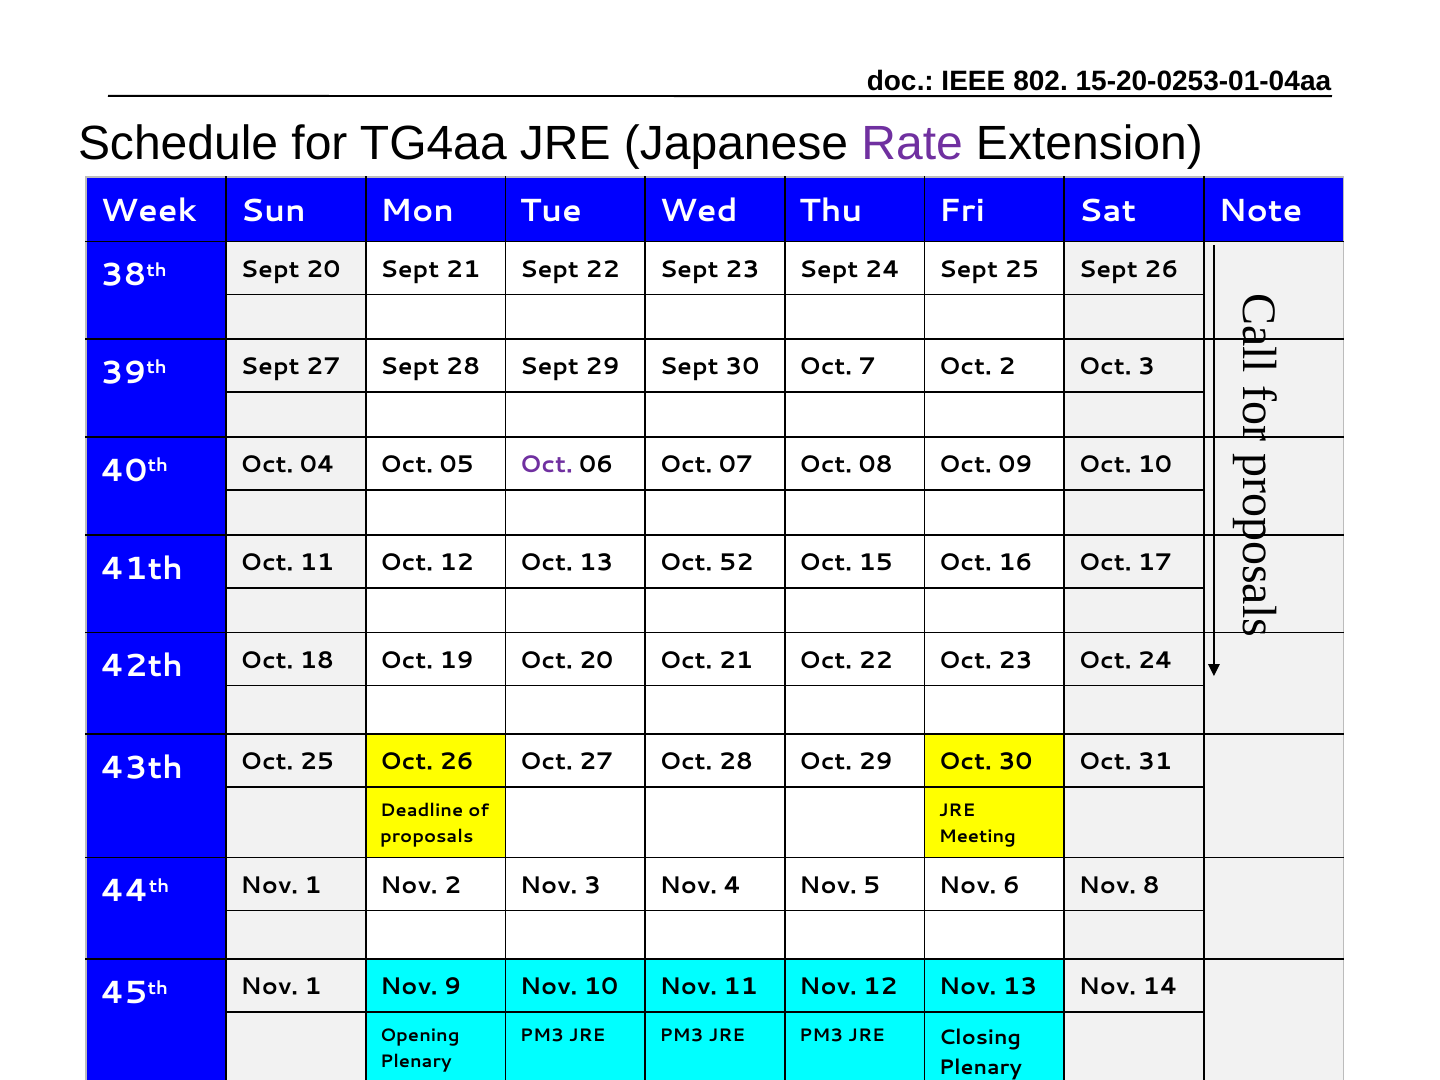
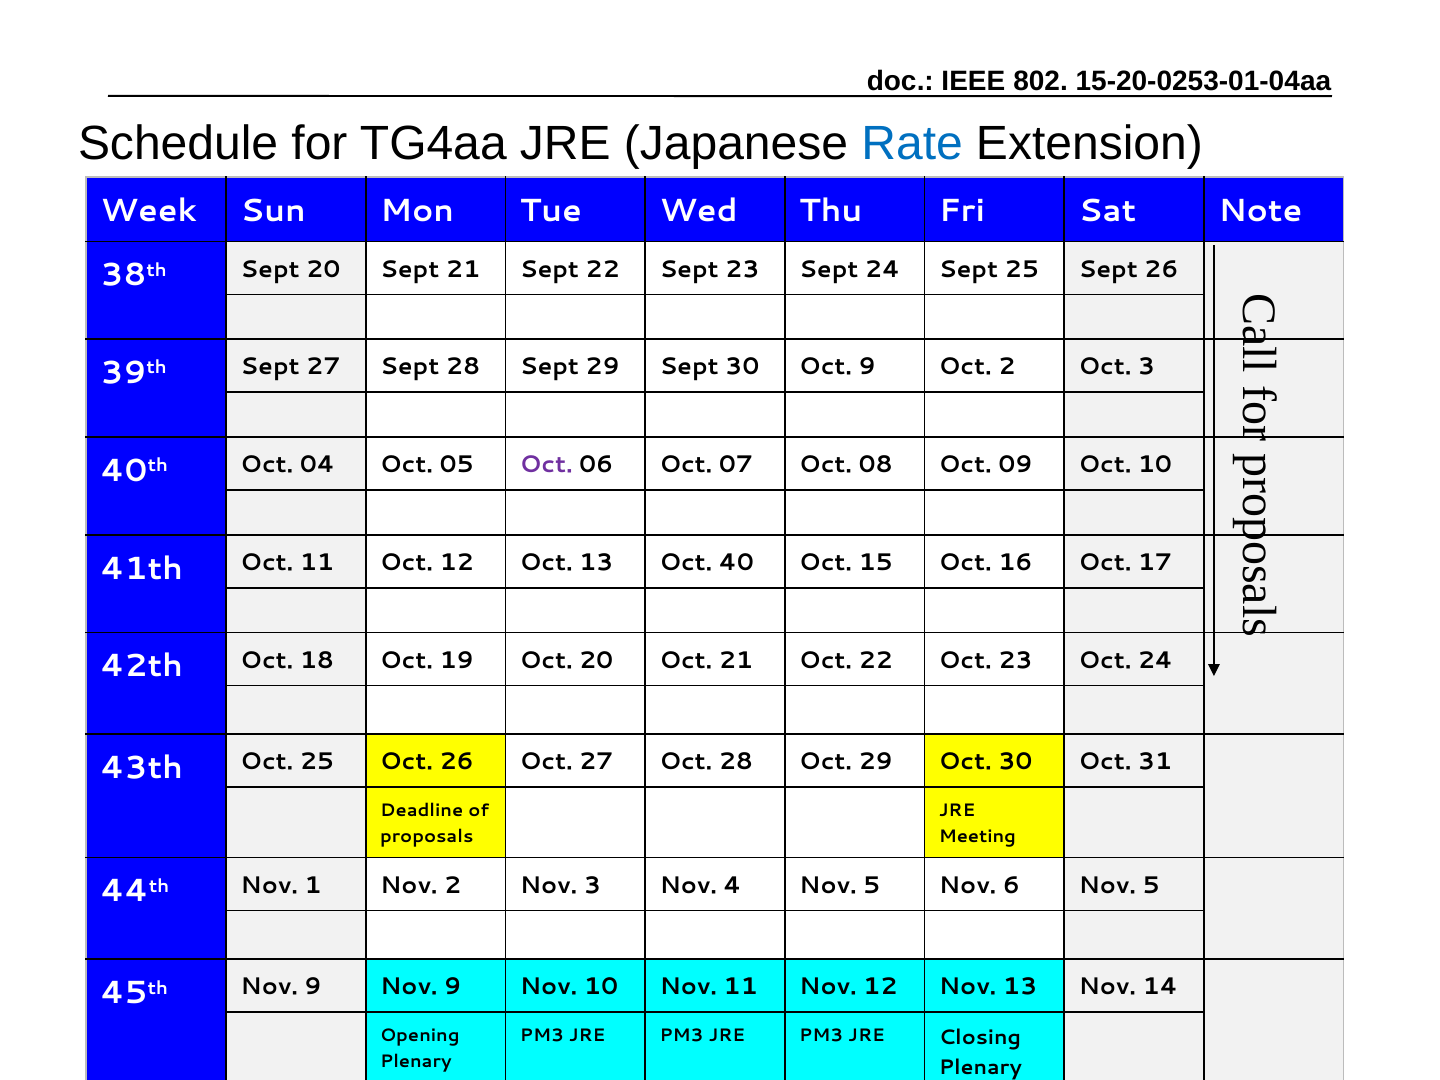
Rate colour: purple -> blue
Oct 7: 7 -> 9
52: 52 -> 40
6 Nov 8: 8 -> 5
45th Nov 1: 1 -> 9
